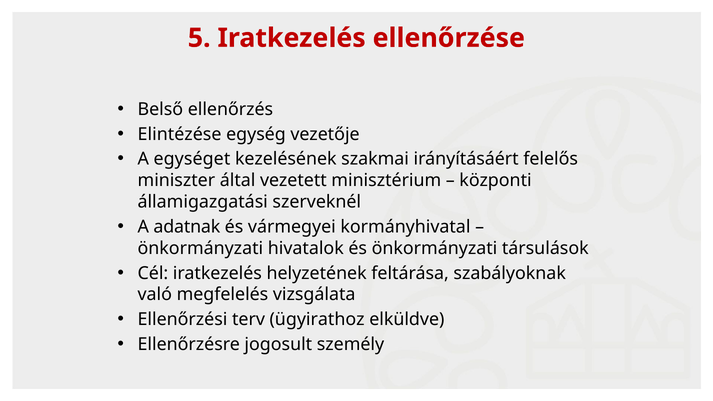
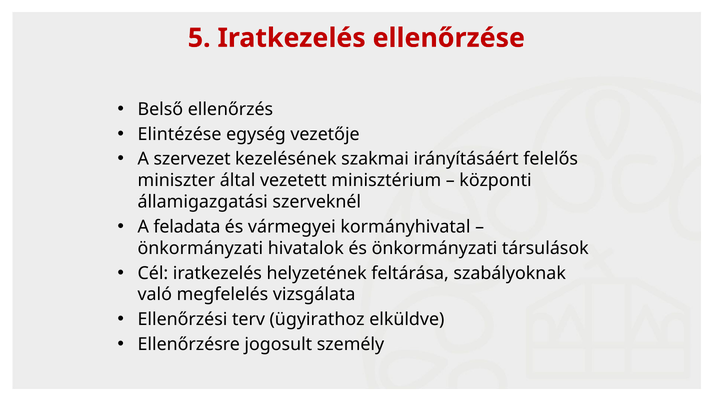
egységet: egységet -> szervezet
adatnak: adatnak -> feladata
